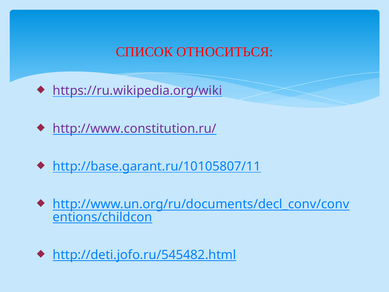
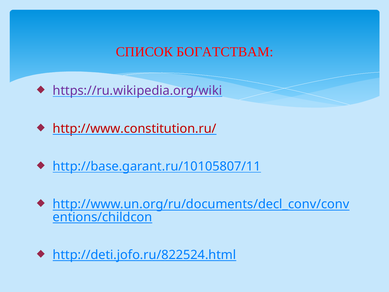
ОТНОСИТЬСЯ: ОТНОСИТЬСЯ -> БОГАТСТВАМ
http://www.constitution.ru/ colour: purple -> red
http://deti.jofo.ru/545482.html: http://deti.jofo.ru/545482.html -> http://deti.jofo.ru/822524.html
